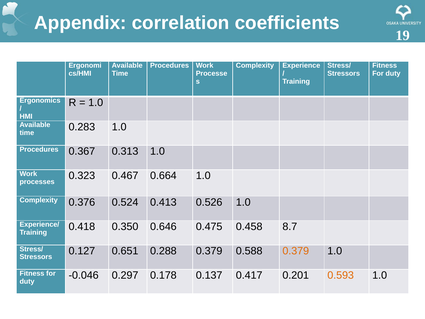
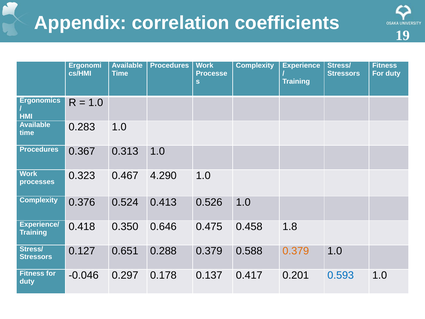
0.664: 0.664 -> 4.290
8.7: 8.7 -> 1.8
0.593 colour: orange -> blue
